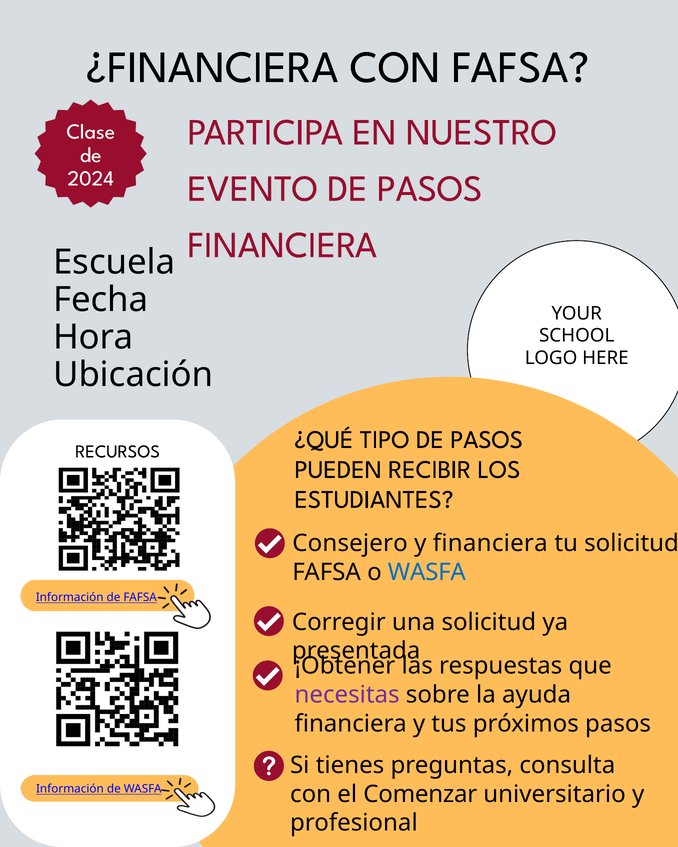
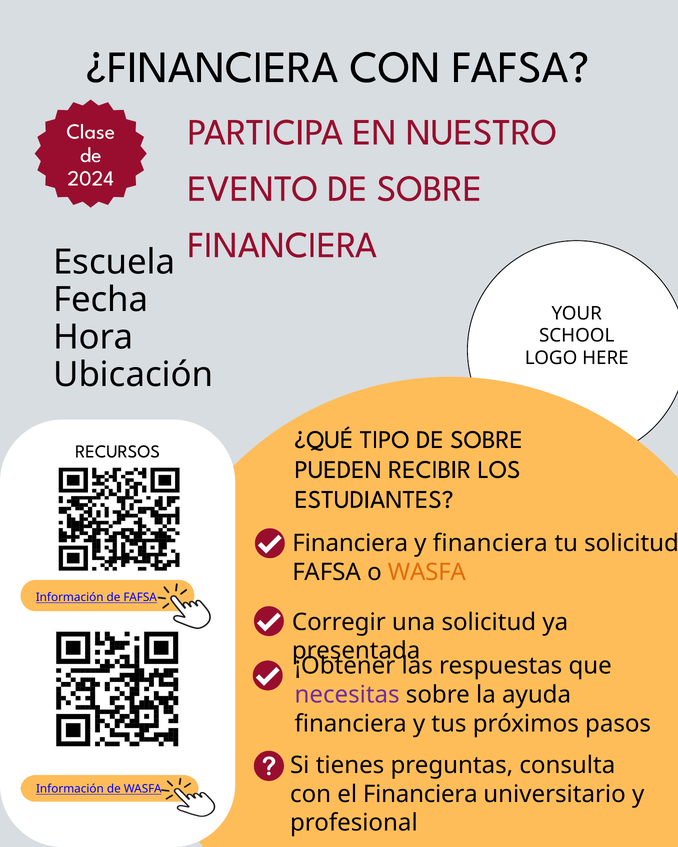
EVENTO DE PASOS: PASOS -> SOBRE
TIPO DE PASOS: PASOS -> SOBRE
Consejero at (350, 543): Consejero -> Financiera
WASFA at (427, 572) colour: blue -> orange
el Comenzar: Comenzar -> Financiera
